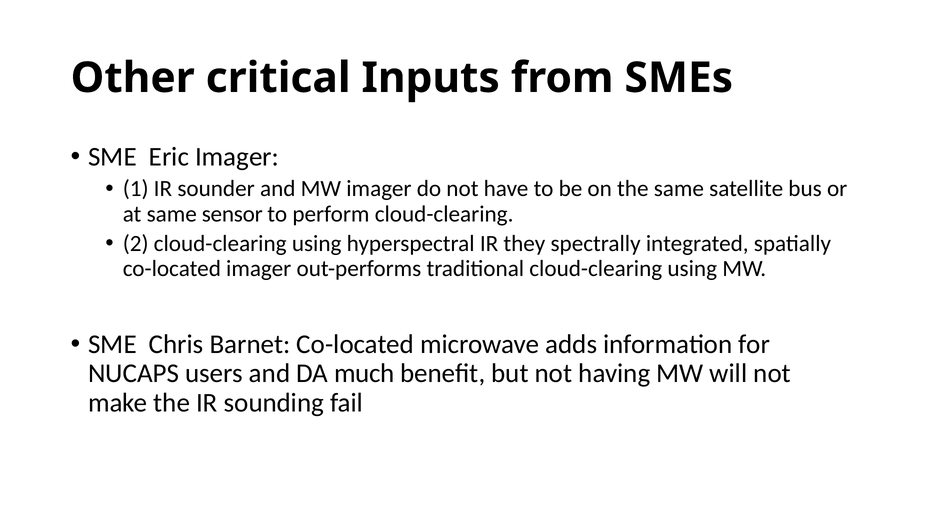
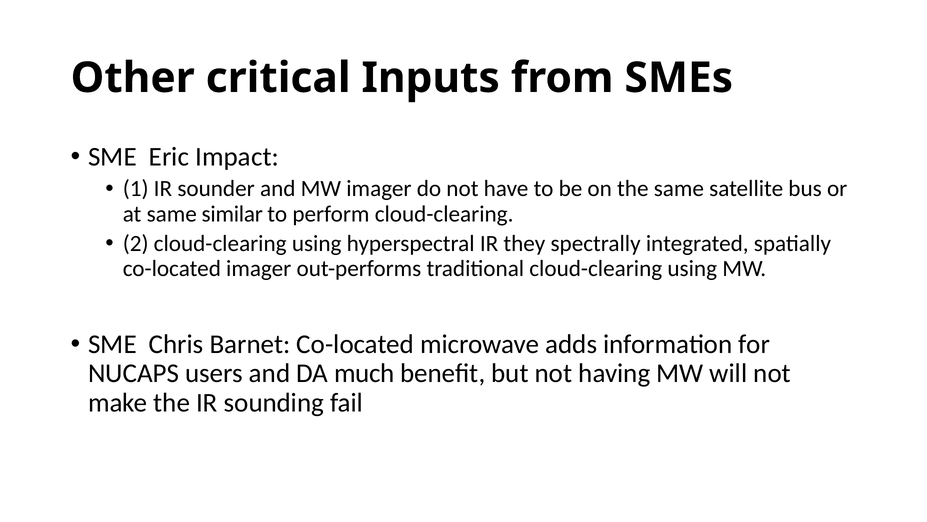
Eric Imager: Imager -> Impact
sensor: sensor -> similar
